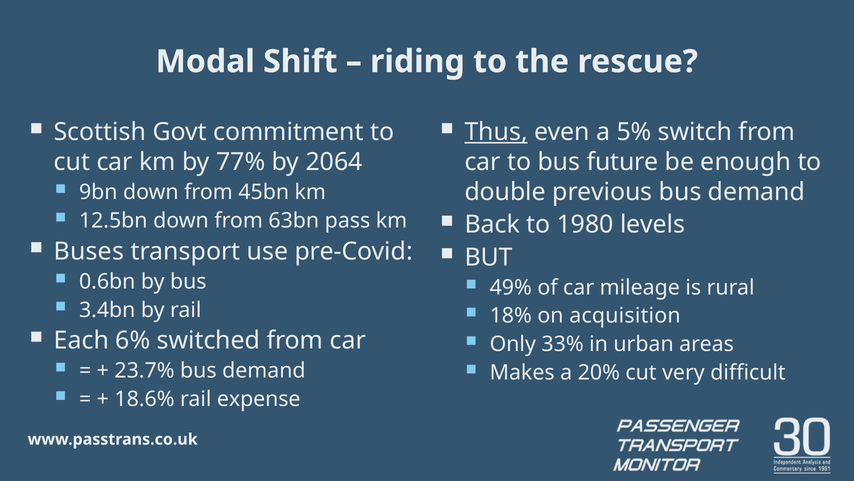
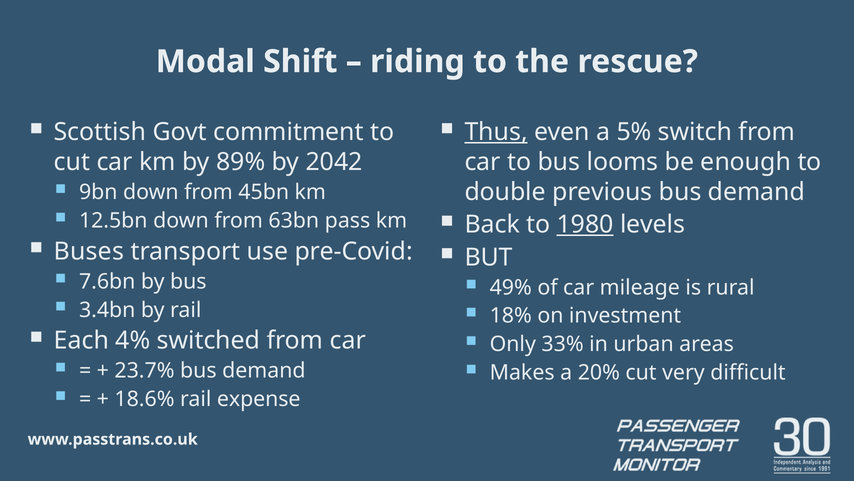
77%: 77% -> 89%
2064: 2064 -> 2042
future: future -> looms
1980 underline: none -> present
0.6bn: 0.6bn -> 7.6bn
acquisition: acquisition -> investment
6%: 6% -> 4%
